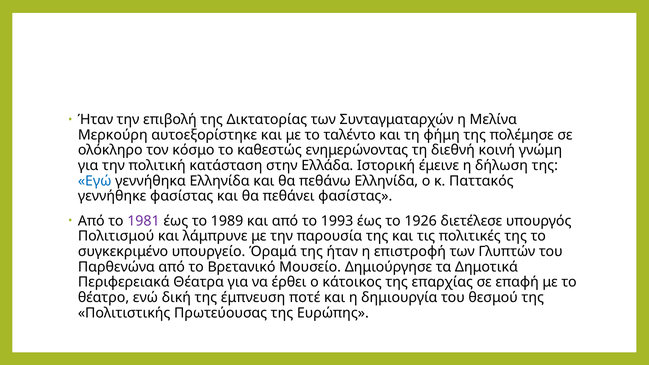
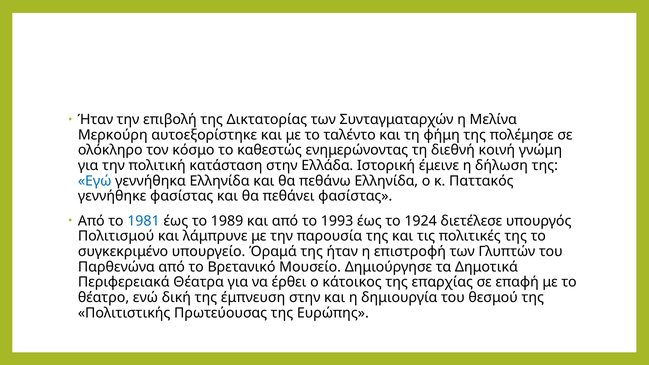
1981 colour: purple -> blue
1926: 1926 -> 1924
έμπνευση ποτέ: ποτέ -> στην
